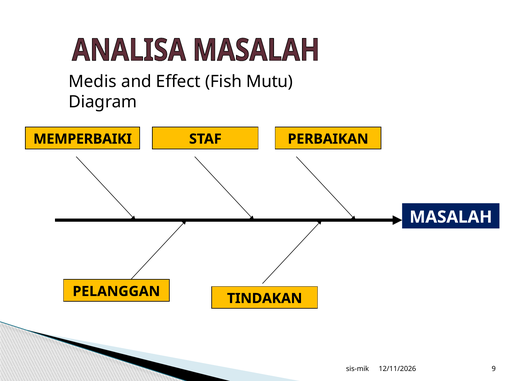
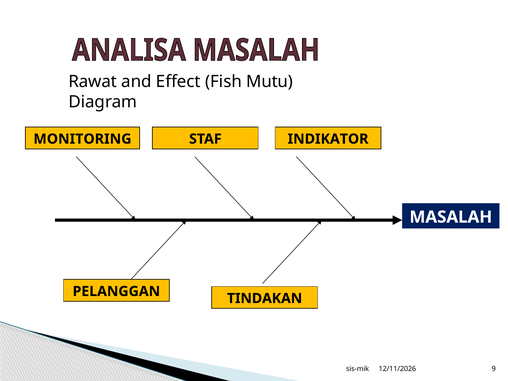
Medis: Medis -> Rawat
MEMPERBAIKI: MEMPERBAIKI -> MONITORING
PERBAIKAN: PERBAIKAN -> INDIKATOR
